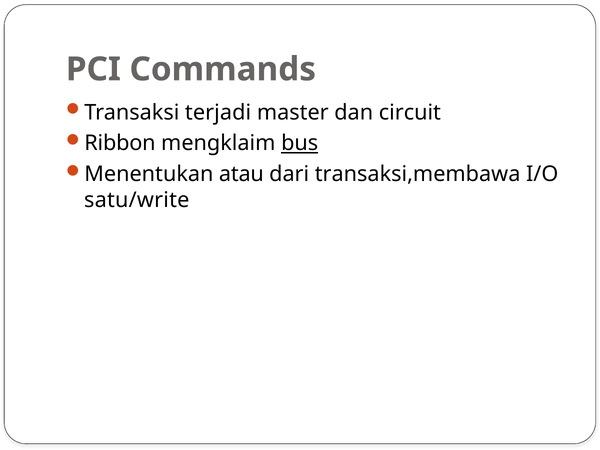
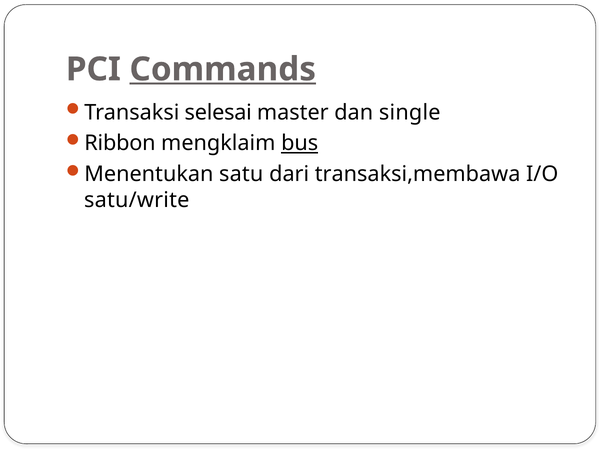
Commands underline: none -> present
terjadi: terjadi -> selesai
circuit: circuit -> single
atau: atau -> satu
